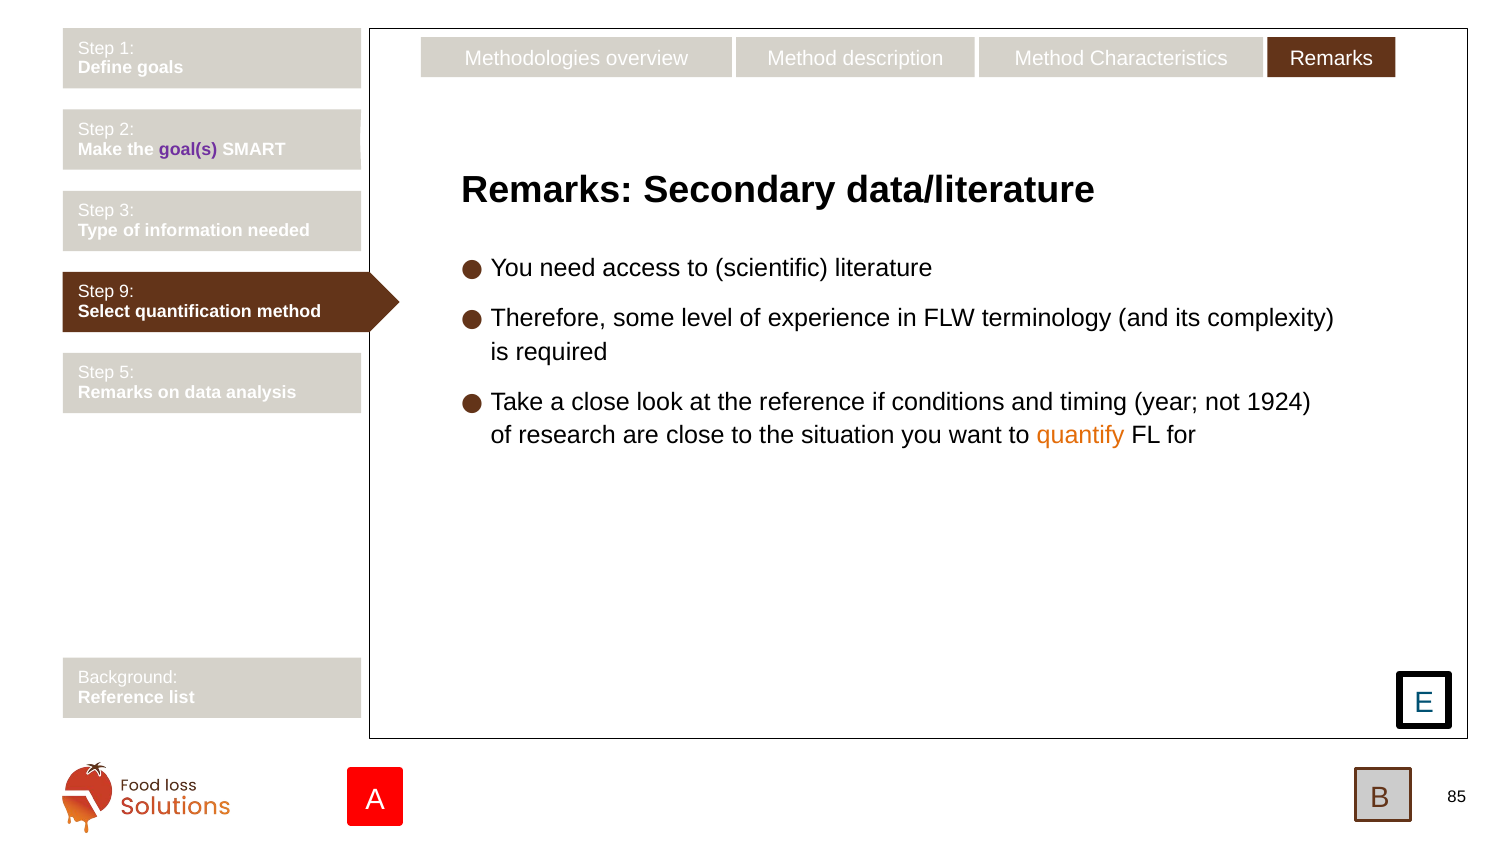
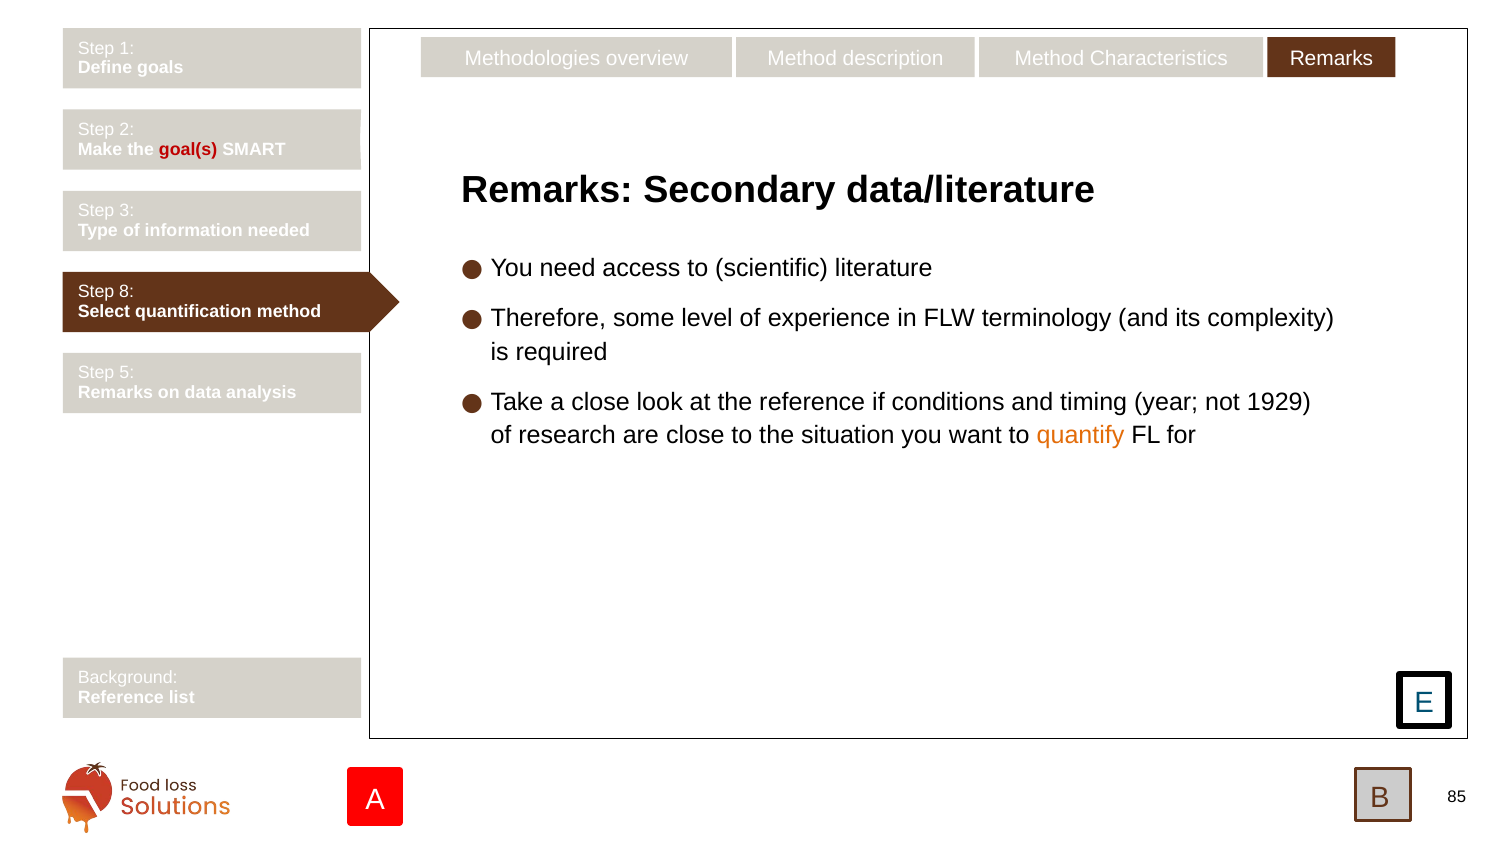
goal(s colour: purple -> red
9: 9 -> 8
1924: 1924 -> 1929
